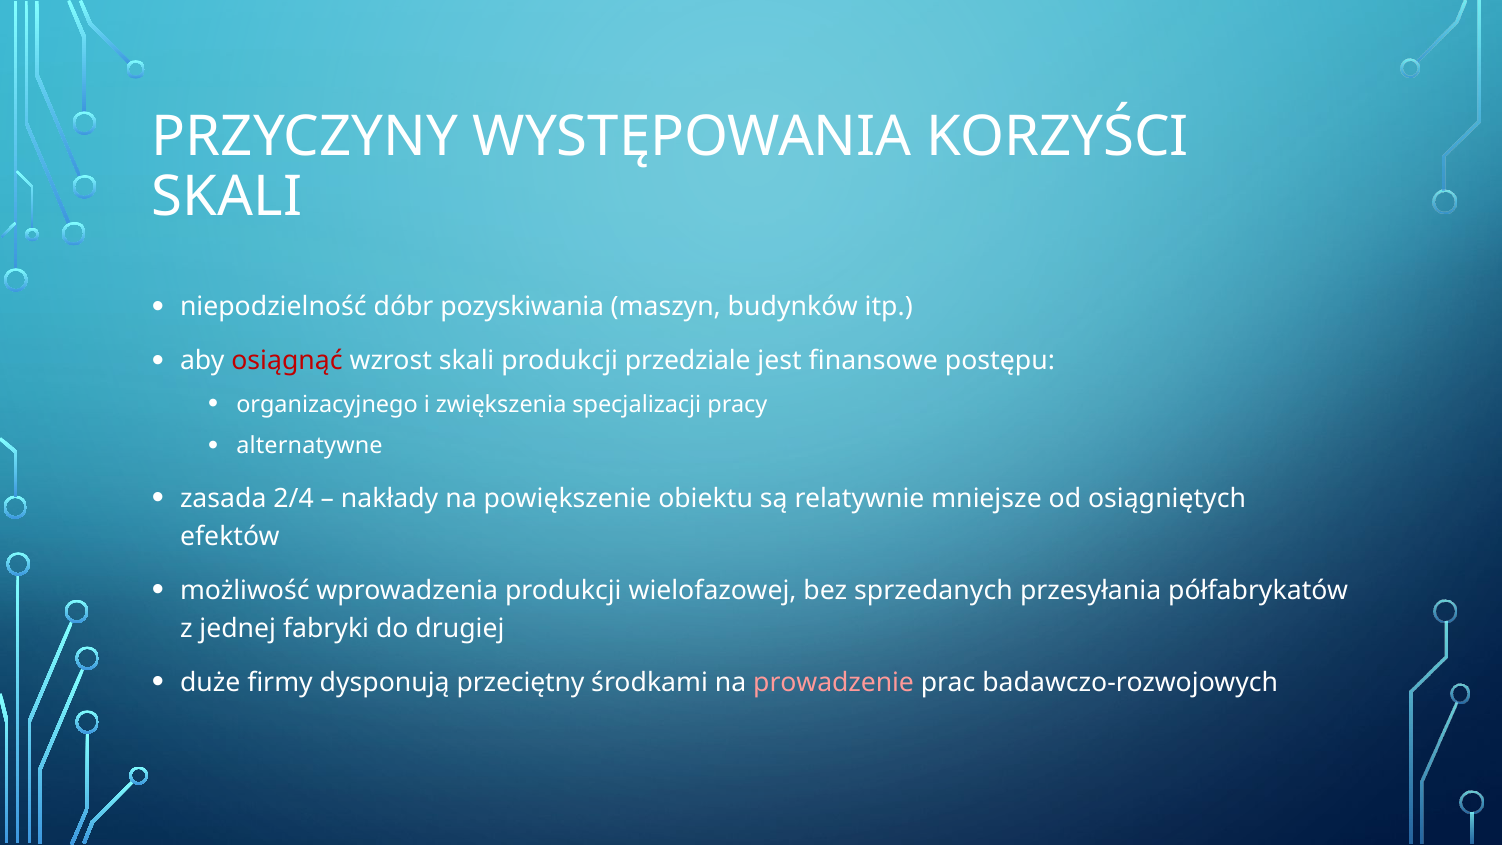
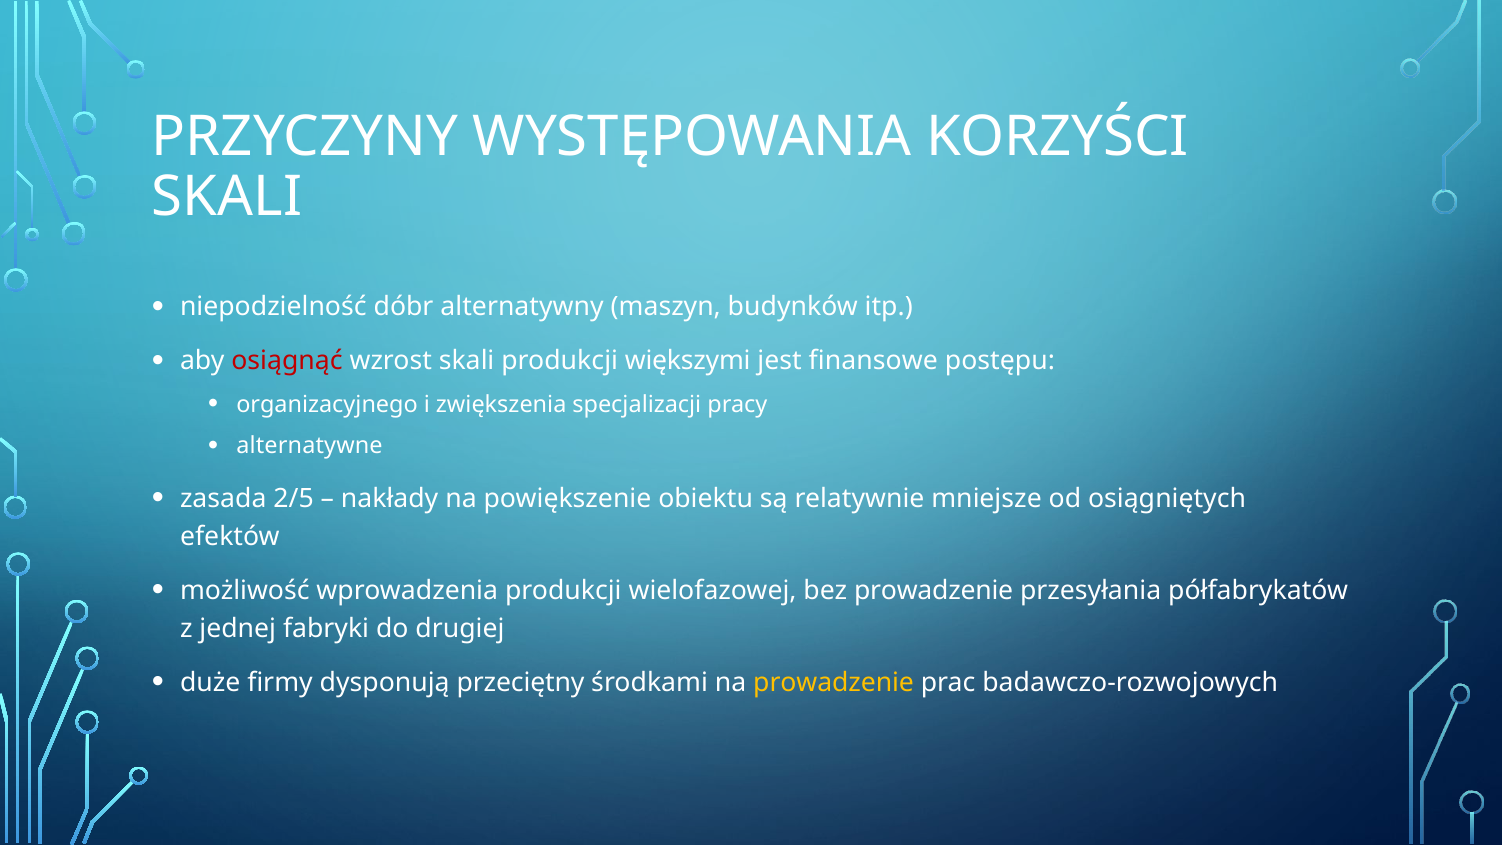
pozyskiwania: pozyskiwania -> alternatywny
przedziale: przedziale -> większymi
2/4: 2/4 -> 2/5
bez sprzedanych: sprzedanych -> prowadzenie
prowadzenie at (834, 683) colour: pink -> yellow
